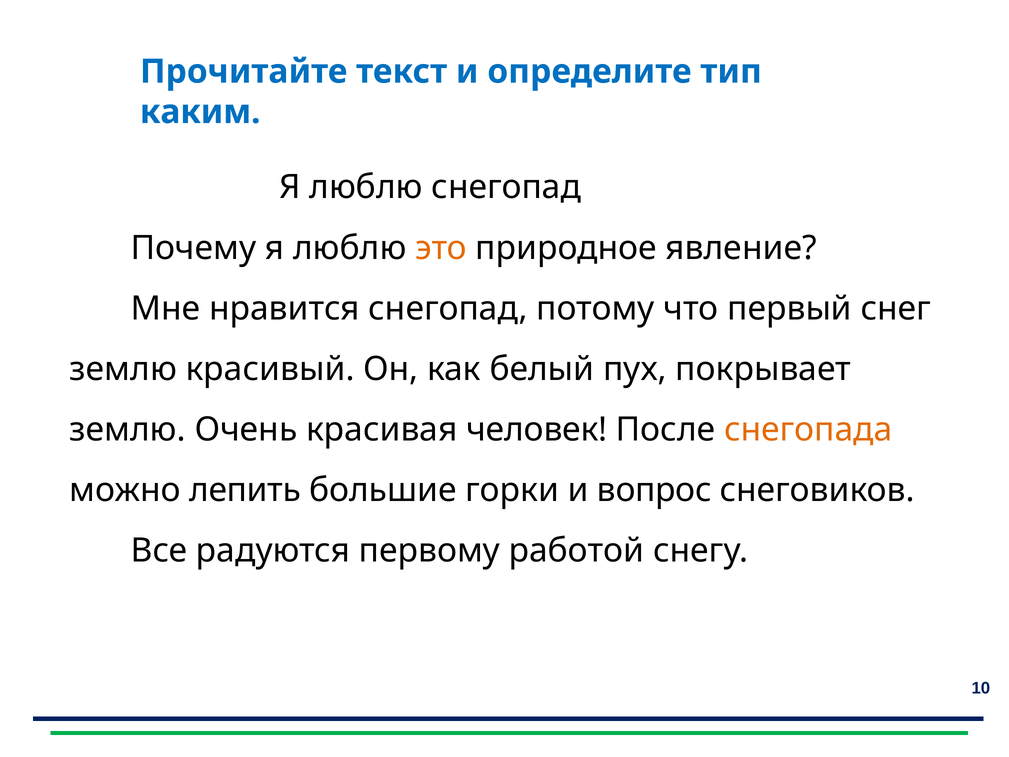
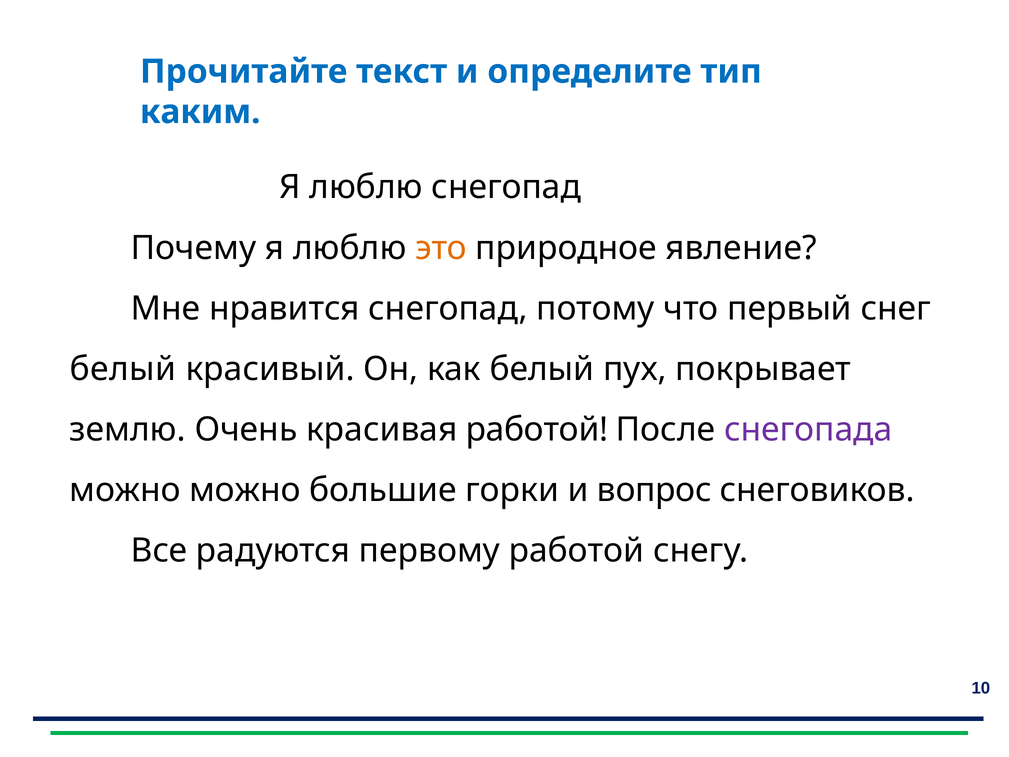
землю at (123, 369): землю -> белый
красивая человек: человек -> работой
снегопада colour: orange -> purple
можно лепить: лепить -> можно
